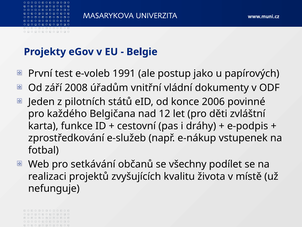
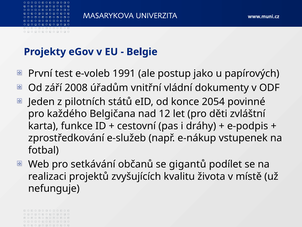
2006: 2006 -> 2054
všechny: všechny -> gigantů
